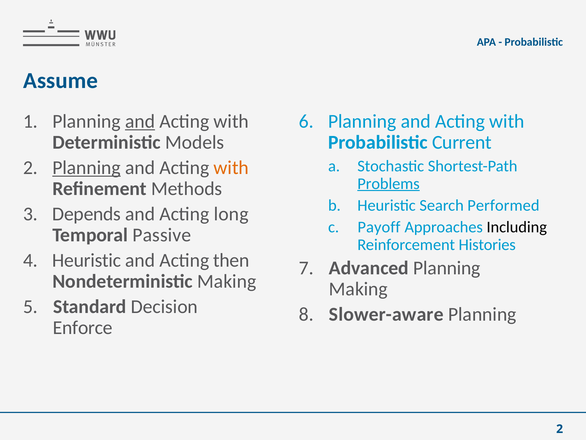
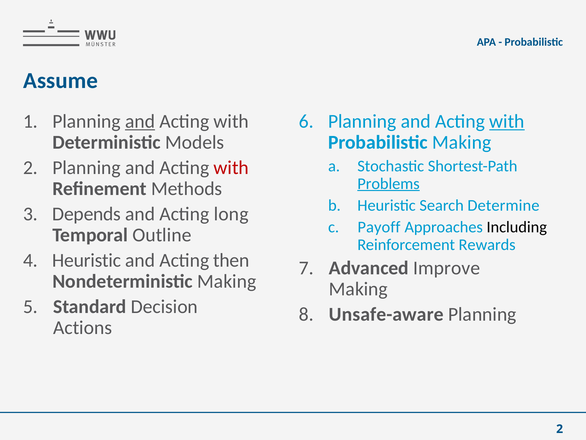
with at (507, 121) underline: none -> present
Probabilistic Current: Current -> Making
Planning at (87, 168) underline: present -> none
with at (231, 168) colour: orange -> red
Performed: Performed -> Determine
Passive: Passive -> Outline
Histories: Histories -> Rewards
Advanced Planning: Planning -> Improve
Slower-aware: Slower-aware -> Unsafe-aware
Enforce: Enforce -> Actions
